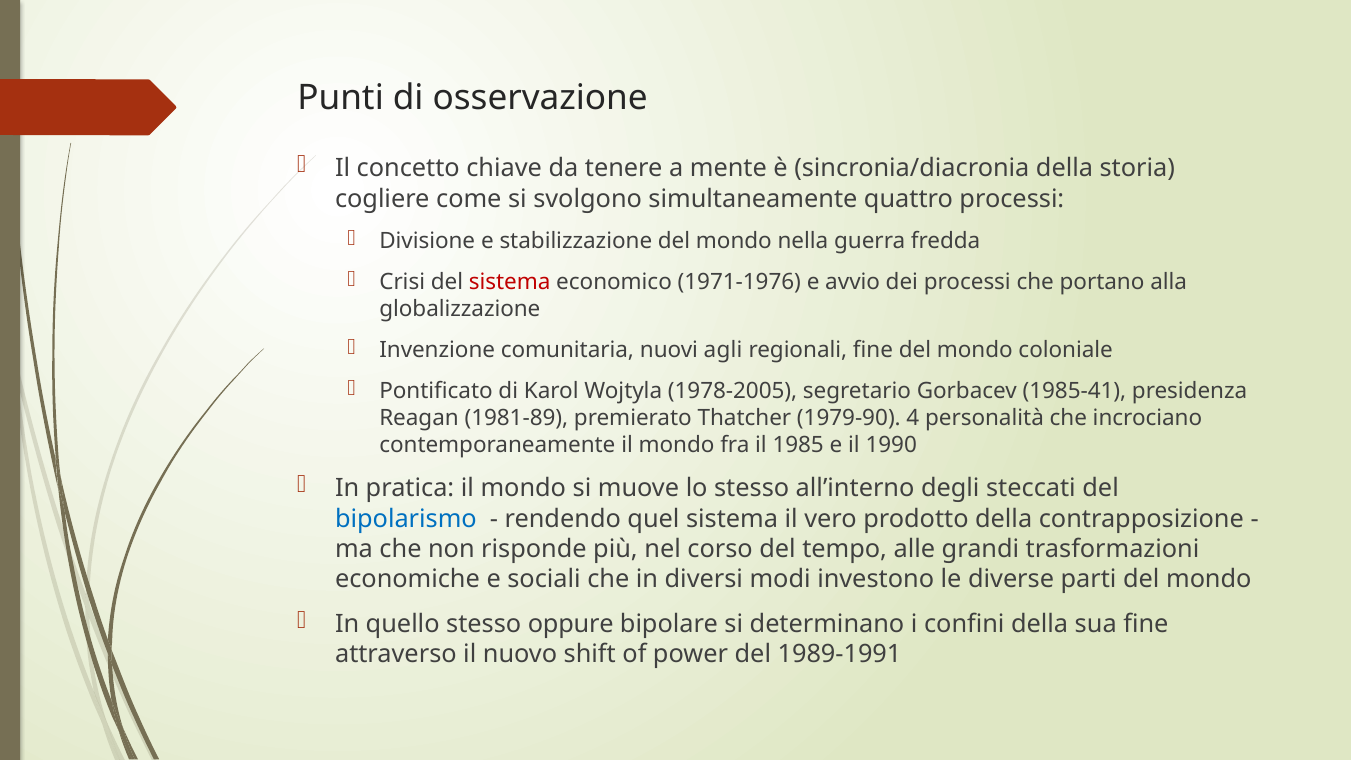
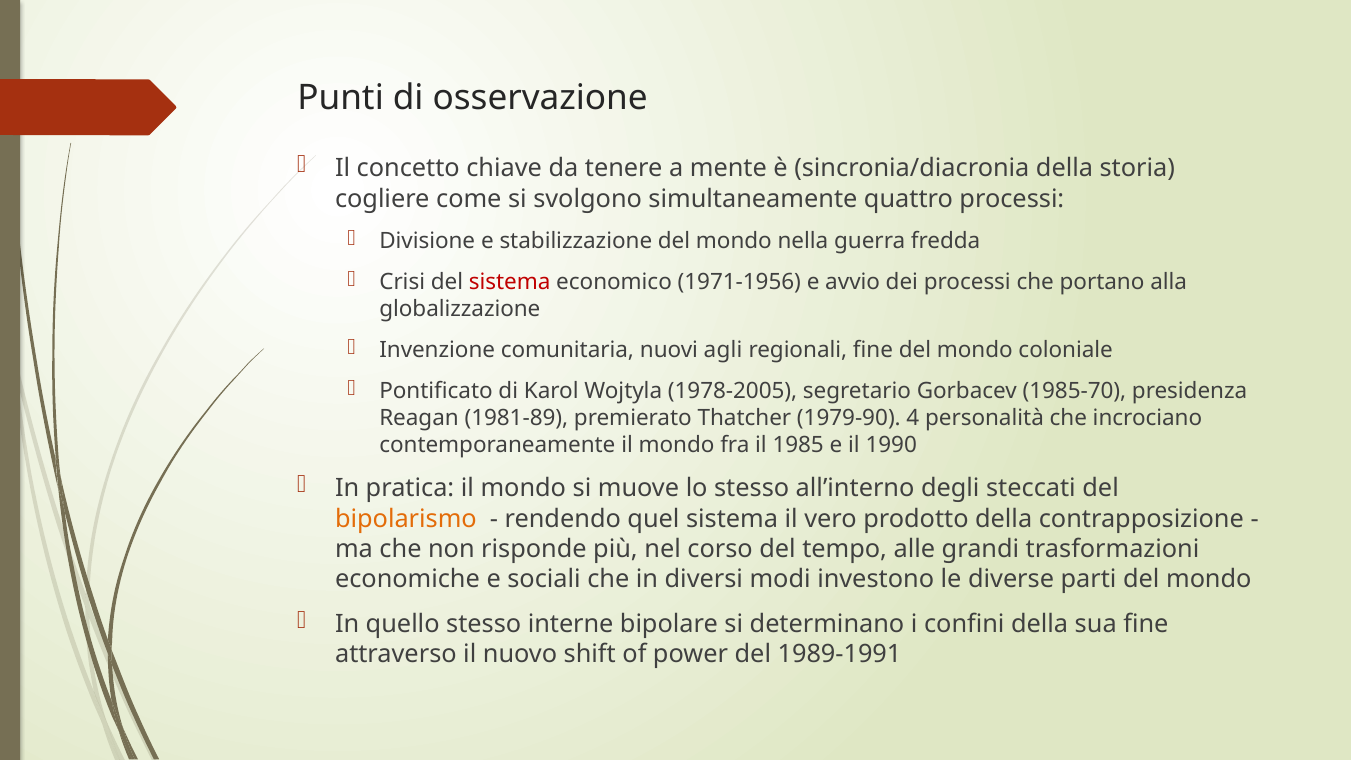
1971-1976: 1971-1976 -> 1971-1956
1985-41: 1985-41 -> 1985-70
bipolarismo colour: blue -> orange
oppure: oppure -> interne
